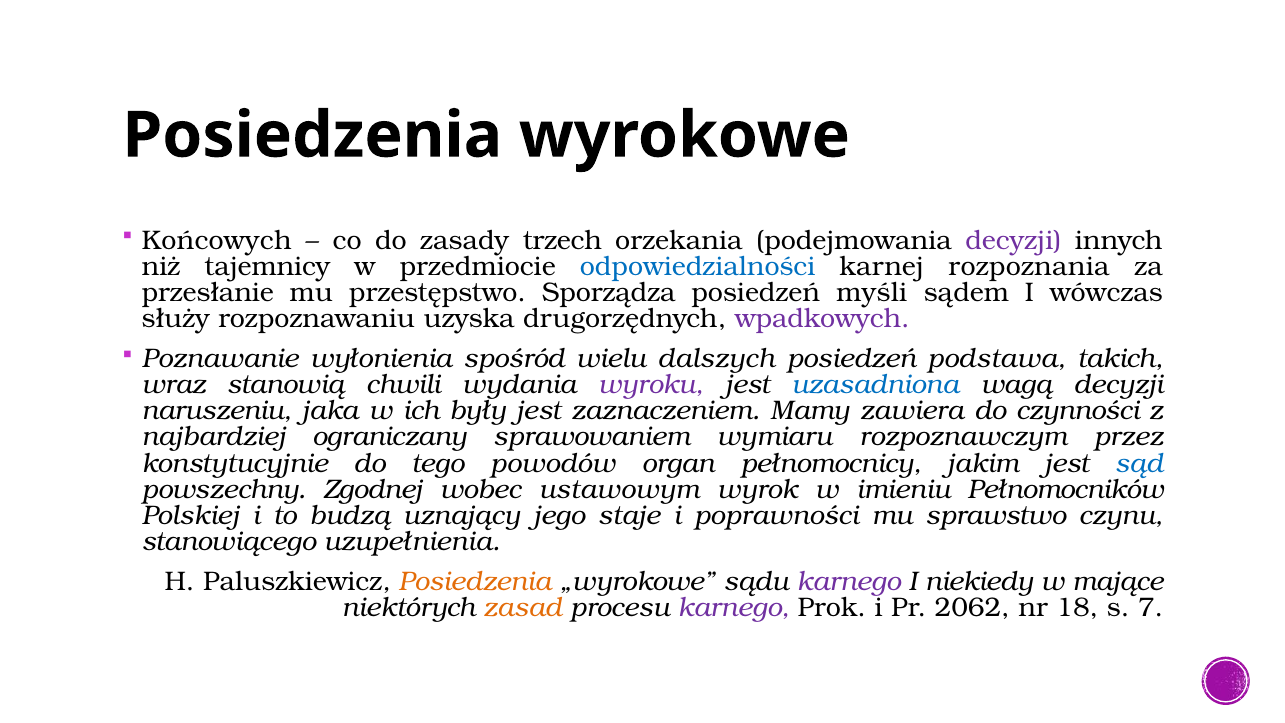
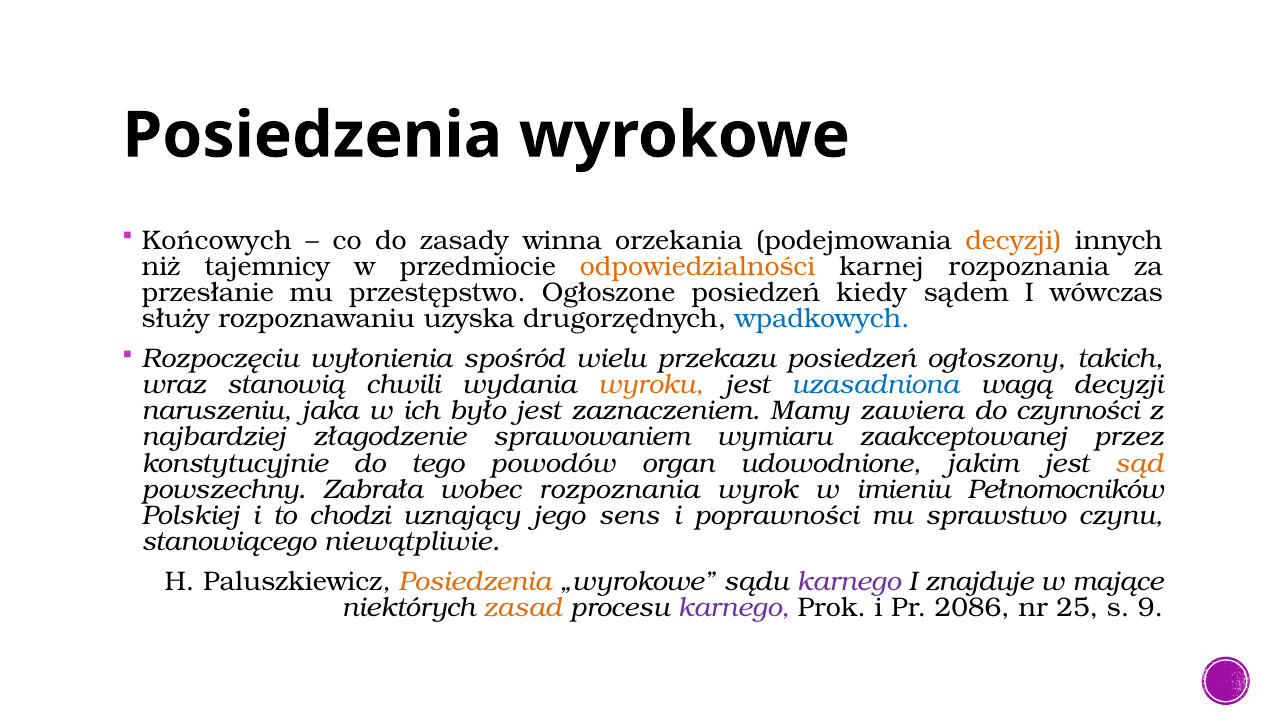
trzech: trzech -> winna
decyzji at (1013, 240) colour: purple -> orange
odpowiedzialności colour: blue -> orange
Sporządza: Sporządza -> Ogłoszone
myśli: myśli -> kiedy
wpadkowych colour: purple -> blue
Poznawanie: Poznawanie -> Rozpoczęciu
dalszych: dalszych -> przekazu
podstawa: podstawa -> ogłoszony
wyroku colour: purple -> orange
były: były -> było
ograniczany: ograniczany -> złagodzenie
rozpoznawczym: rozpoznawczym -> zaakceptowanej
pełnomocnicy: pełnomocnicy -> udowodnione
sąd colour: blue -> orange
Zgodnej: Zgodnej -> Zabrała
wobec ustawowym: ustawowym -> rozpoznania
budzą: budzą -> chodzi
staje: staje -> sens
uzupełnienia: uzupełnienia -> niewątpliwie
niekiedy: niekiedy -> znajduje
2062: 2062 -> 2086
18: 18 -> 25
7: 7 -> 9
